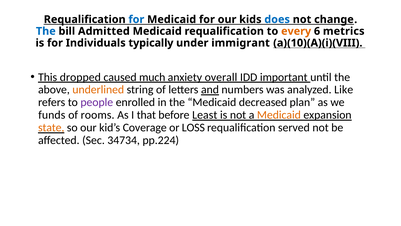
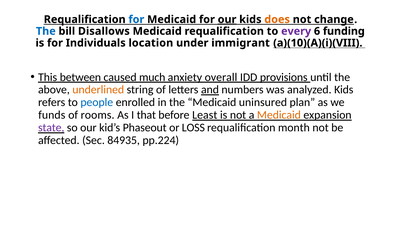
our at (227, 19) underline: none -> present
does colour: blue -> orange
Admitted: Admitted -> Disallows
every colour: orange -> purple
metrics: metrics -> funding
typically: typically -> location
dropped: dropped -> between
important: important -> provisions
analyzed Like: Like -> Kids
people colour: purple -> blue
decreased: decreased -> uninsured
state colour: orange -> purple
Coverage: Coverage -> Phaseout
served: served -> month
34734: 34734 -> 84935
